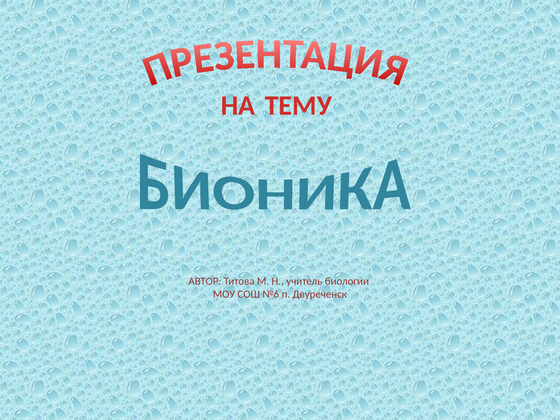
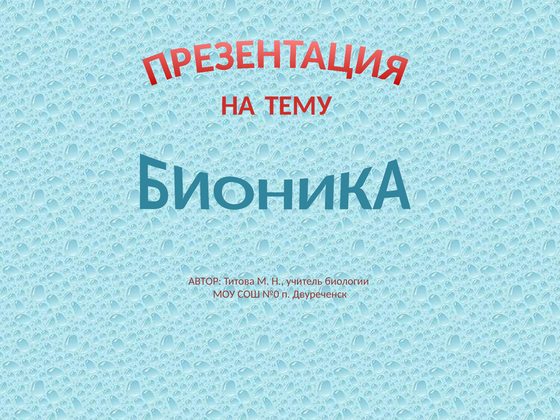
№6: №6 -> №0
